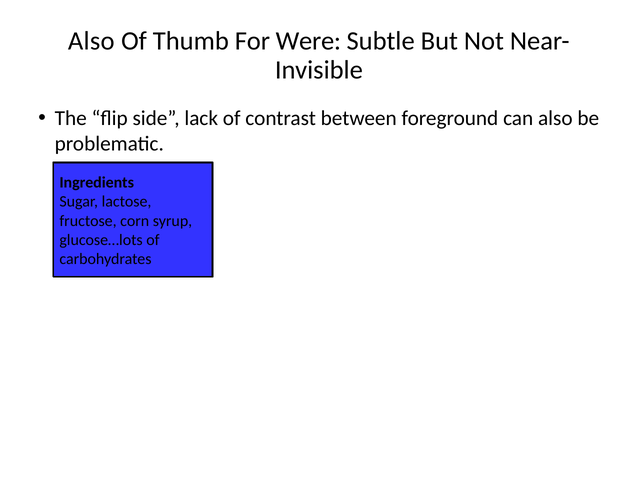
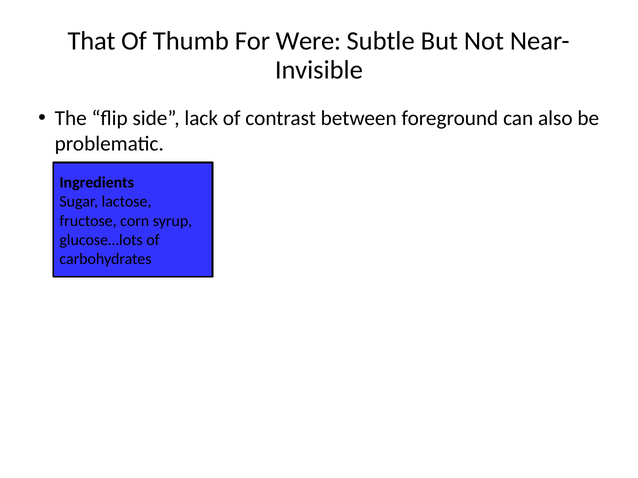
Also at (91, 41): Also -> That
